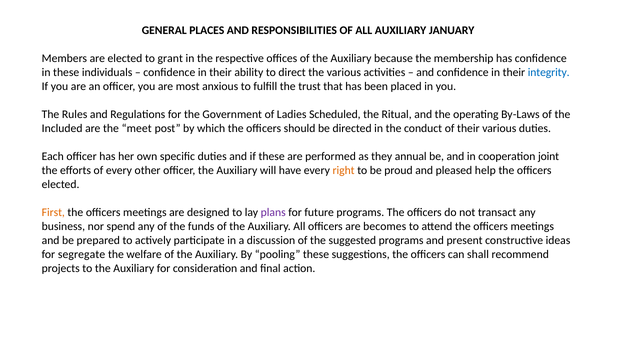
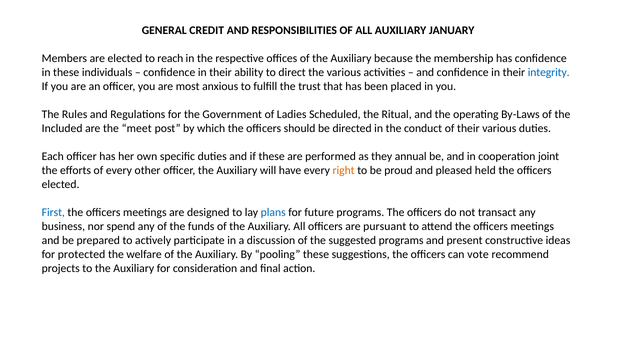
PLACES: PLACES -> CREDIT
grant: grant -> reach
help: help -> held
First colour: orange -> blue
plans colour: purple -> blue
becomes: becomes -> pursuant
segregate: segregate -> protected
shall: shall -> vote
